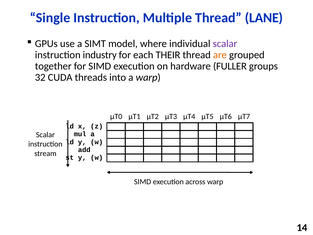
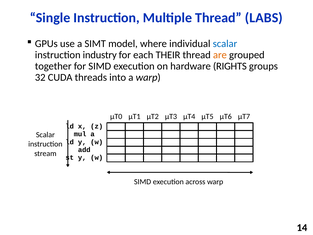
LANE: LANE -> LABS
scalar at (225, 44) colour: purple -> blue
FULLER: FULLER -> RIGHTS
